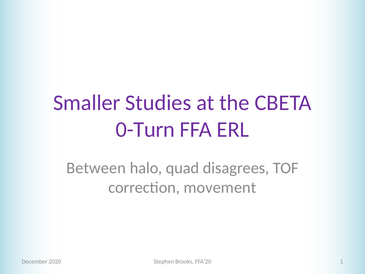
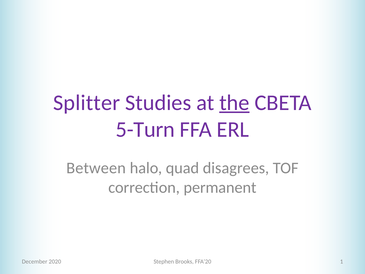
Smaller: Smaller -> Splitter
the underline: none -> present
0-Turn: 0-Turn -> 5-Turn
movement: movement -> permanent
